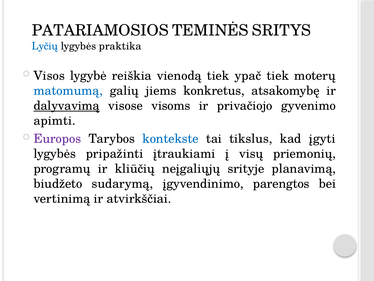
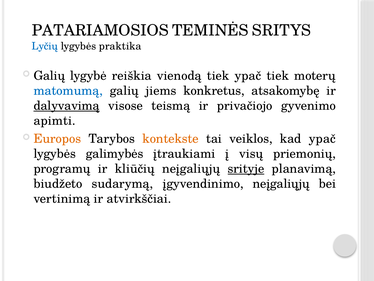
Visos at (49, 76): Visos -> Galių
visoms: visoms -> teismą
Europos colour: purple -> orange
kontekste colour: blue -> orange
tikslus: tikslus -> veiklos
kad įgyti: įgyti -> ypač
pripažinti: pripažinti -> galimybės
srityje underline: none -> present
įgyvendinimo parengtos: parengtos -> neįgaliųjų
